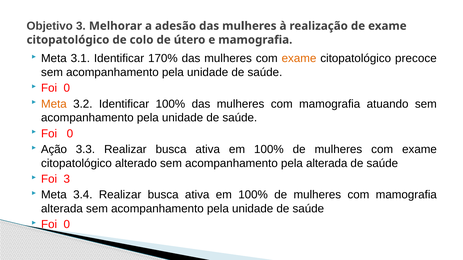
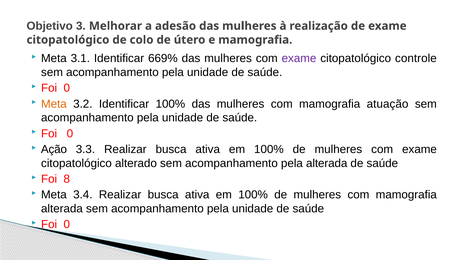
170%: 170% -> 669%
exame at (299, 59) colour: orange -> purple
precoce: precoce -> controle
atuando: atuando -> atuação
Foi 3: 3 -> 8
